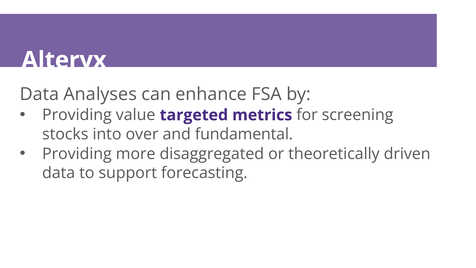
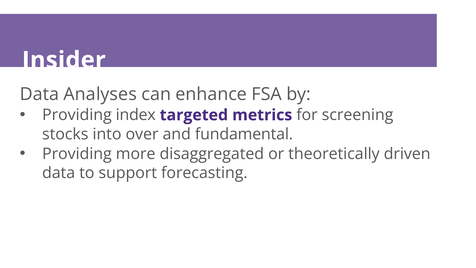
Alteryx: Alteryx -> Insider
value: value -> index
